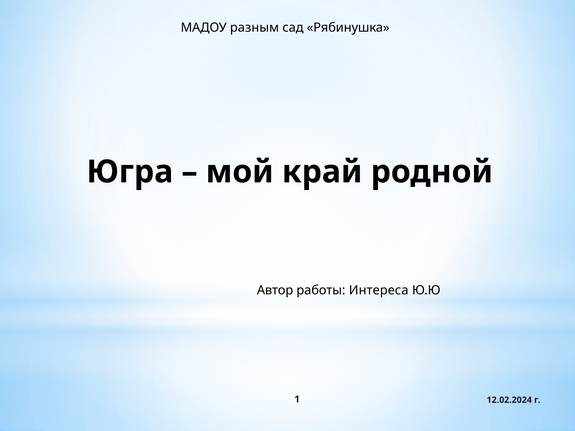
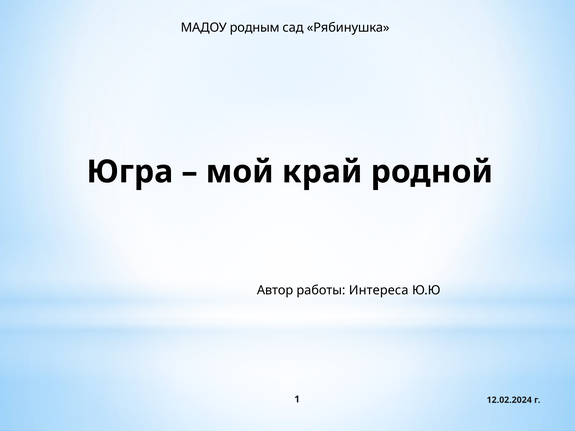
разным: разным -> родным
